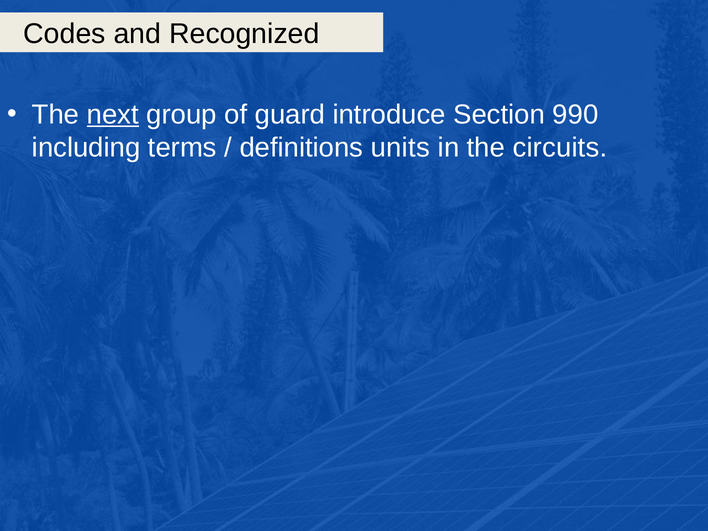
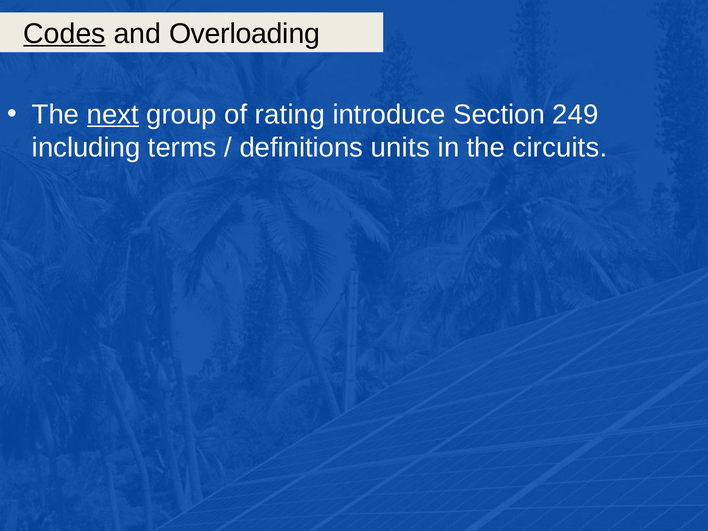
Codes underline: none -> present
Recognized: Recognized -> Overloading
guard: guard -> rating
990: 990 -> 249
